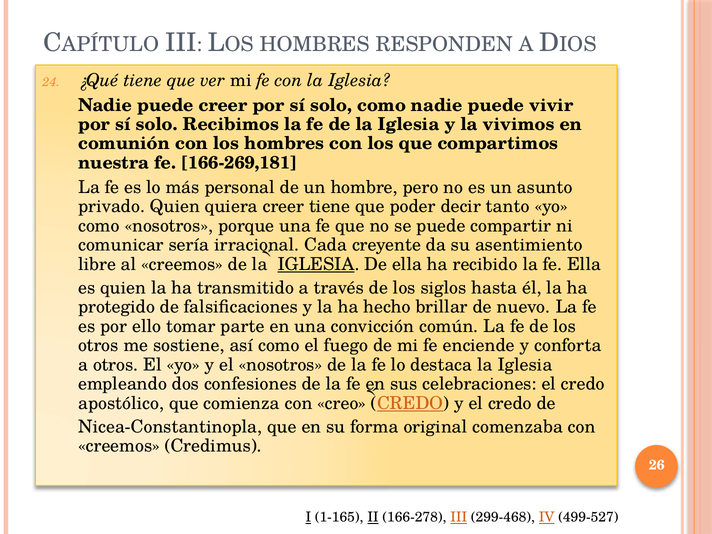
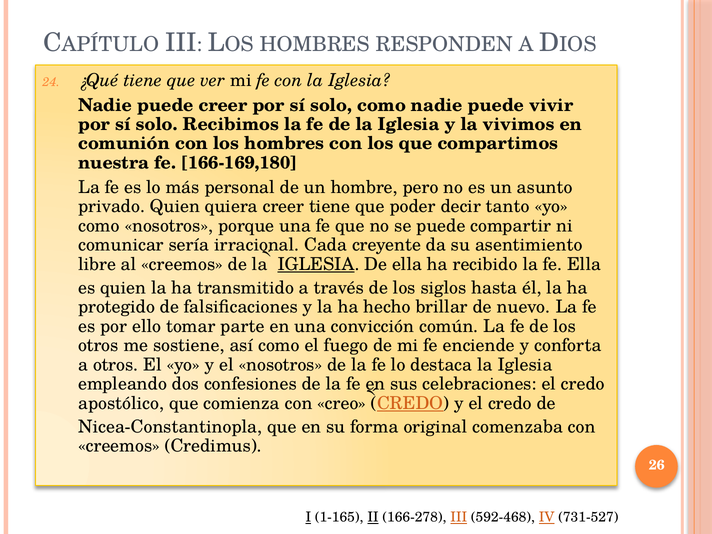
166-269,181: 166-269,181 -> 166-169,180
299-468: 299-468 -> 592-468
499-527: 499-527 -> 731-527
